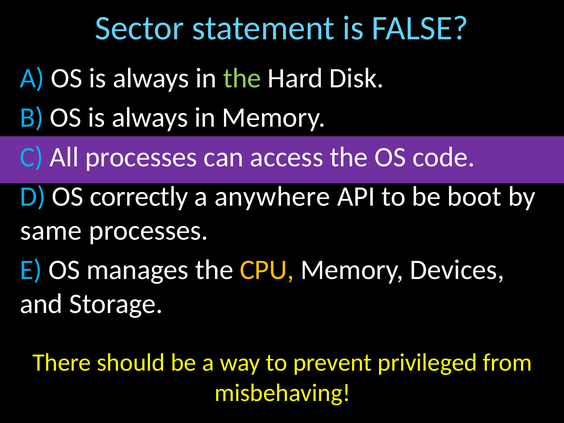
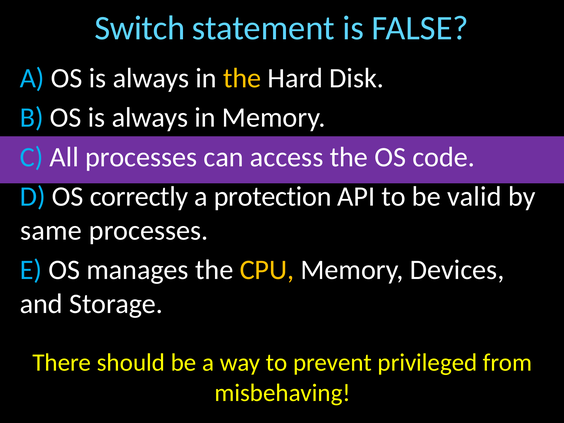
Sector: Sector -> Switch
the at (242, 78) colour: light green -> yellow
anywhere: anywhere -> protection
boot: boot -> valid
